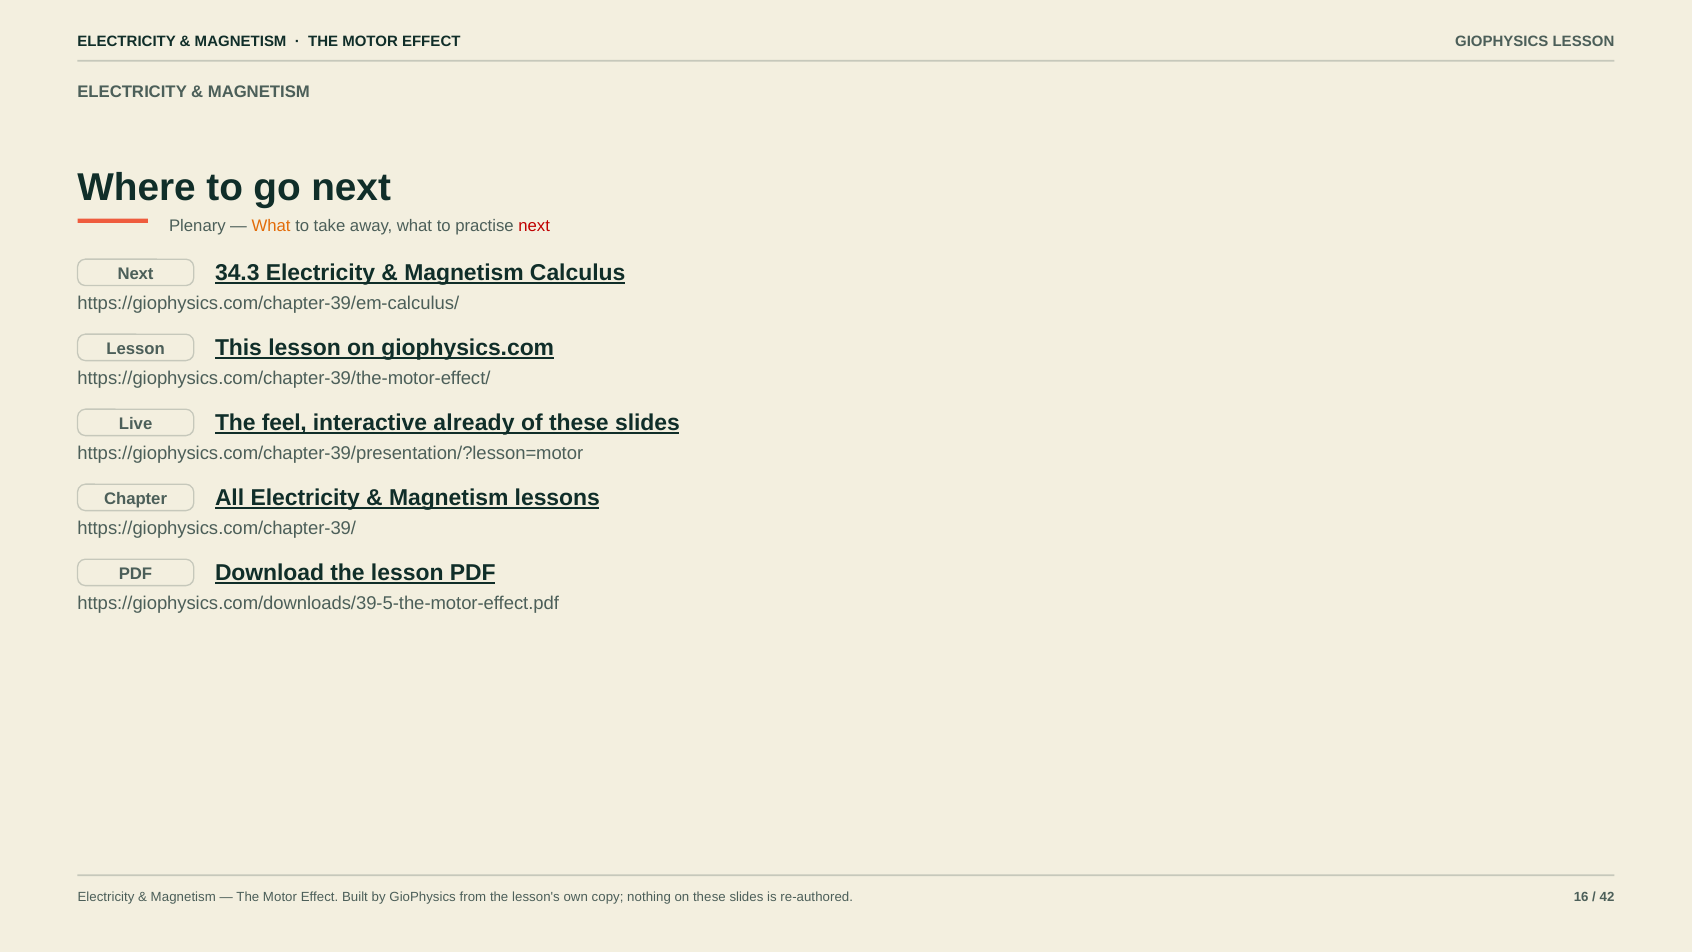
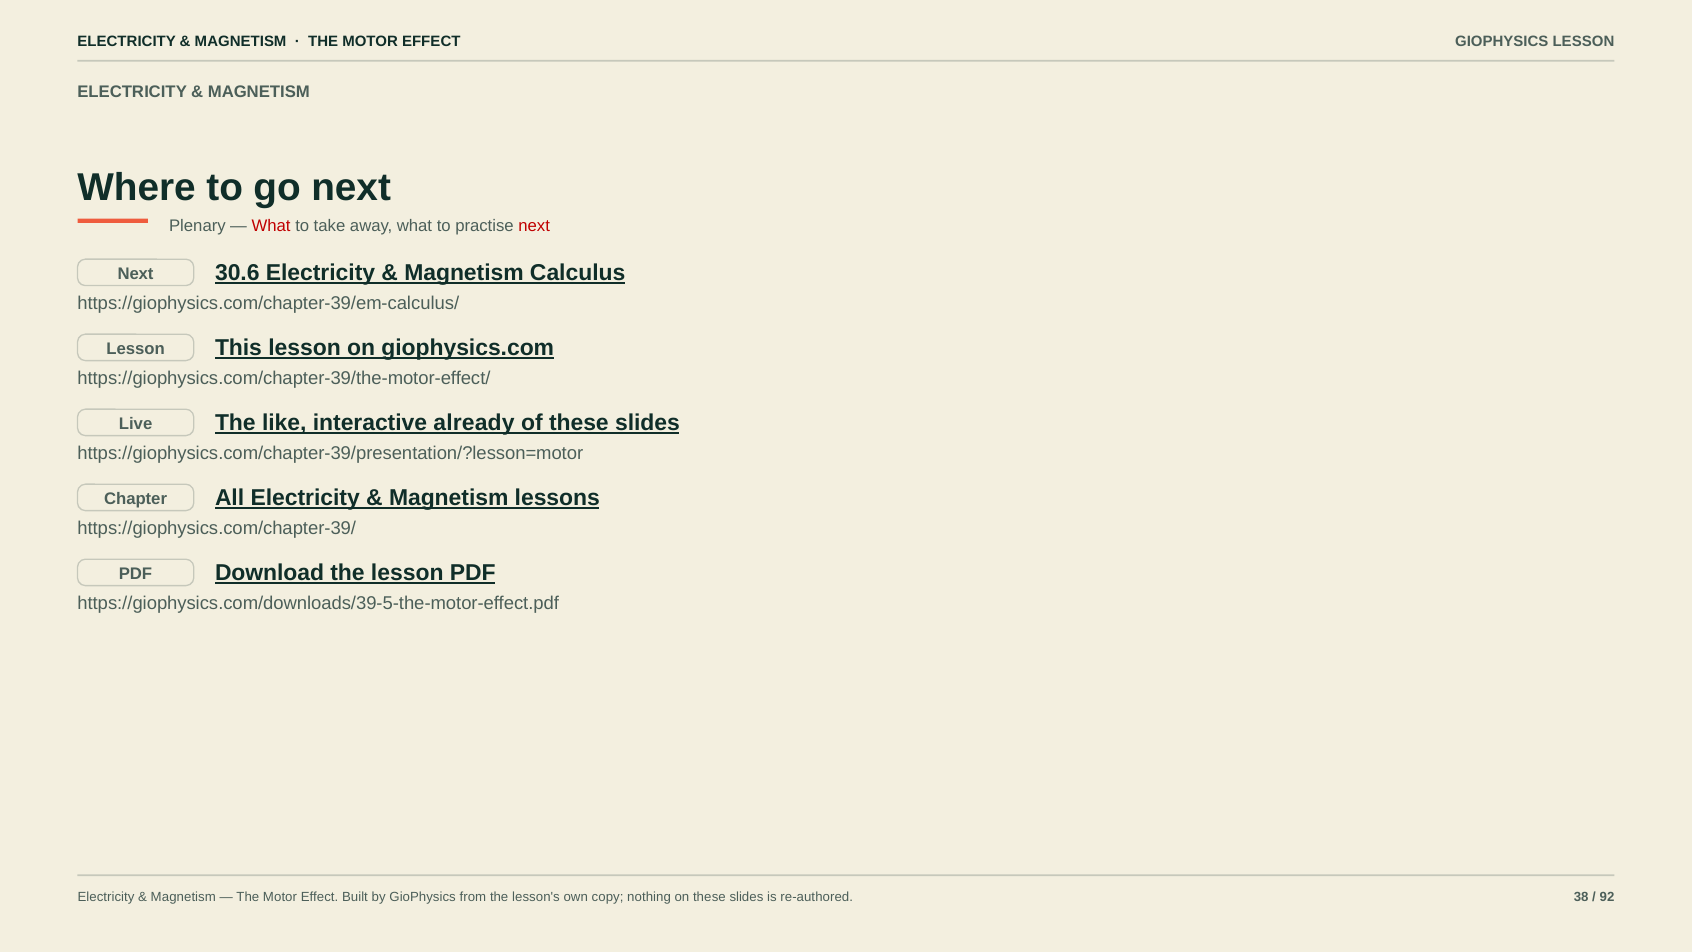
What at (271, 226) colour: orange -> red
34.3: 34.3 -> 30.6
feel: feel -> like
16: 16 -> 38
42: 42 -> 92
